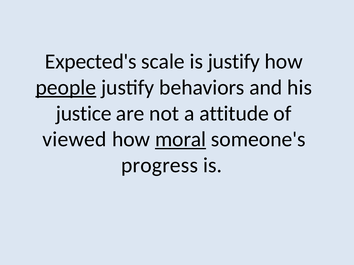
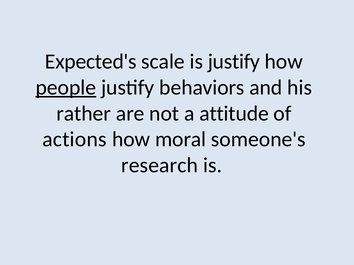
justice: justice -> rather
viewed: viewed -> actions
moral underline: present -> none
progress: progress -> research
